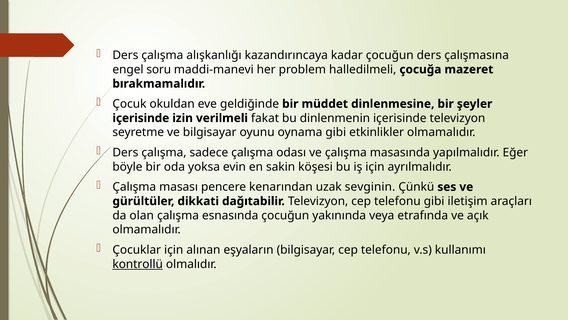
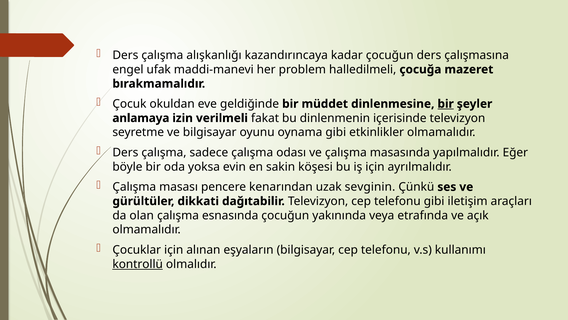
soru: soru -> ufak
bir at (446, 104) underline: none -> present
içerisinde at (141, 118): içerisinde -> anlamaya
